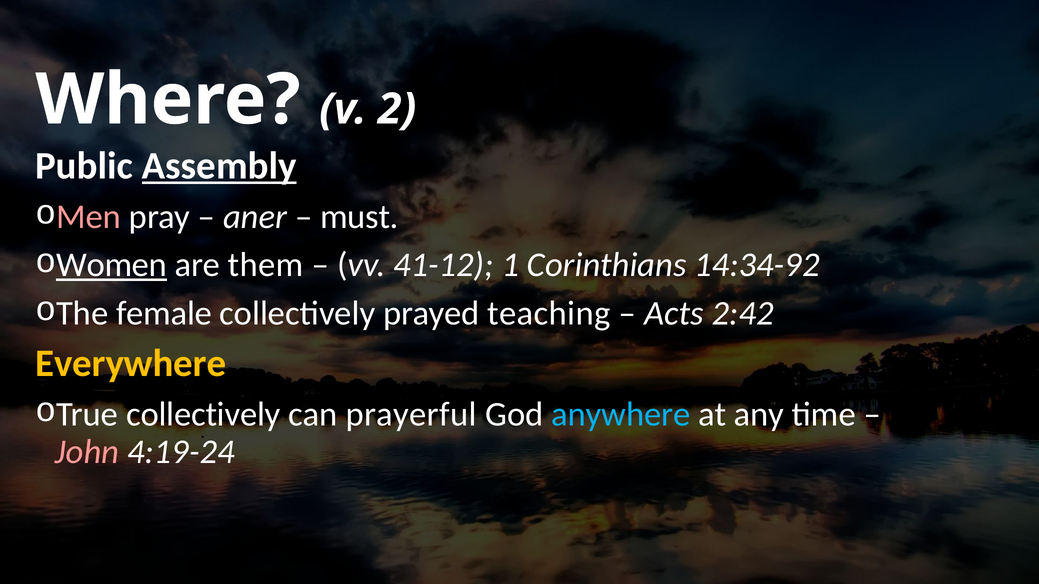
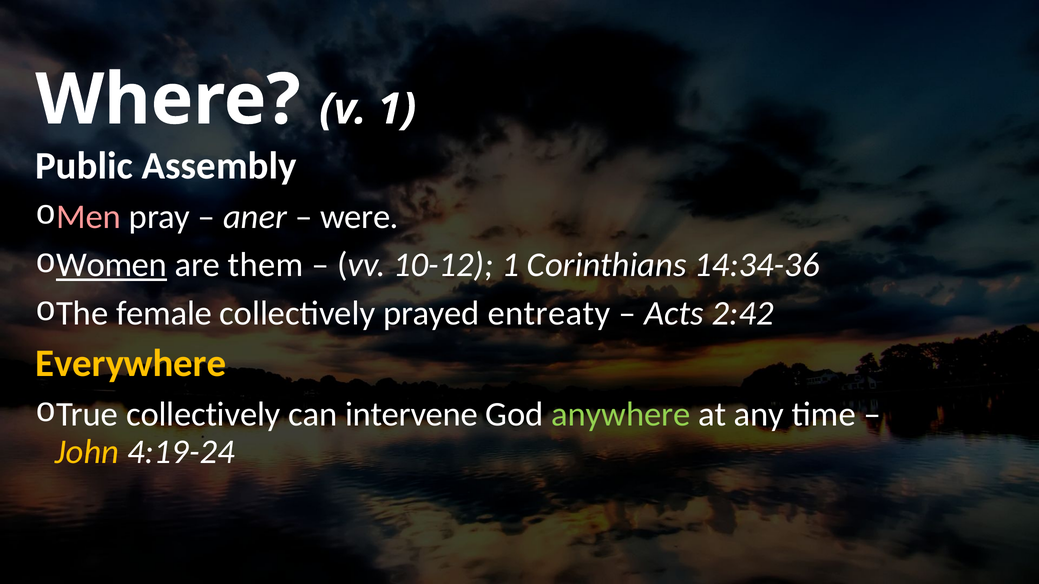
v 2: 2 -> 1
Assembly underline: present -> none
must: must -> were
41-12: 41-12 -> 10-12
14:34-92: 14:34-92 -> 14:34-36
teaching: teaching -> entreaty
prayerful: prayerful -> intervene
anywhere colour: light blue -> light green
John colour: pink -> yellow
